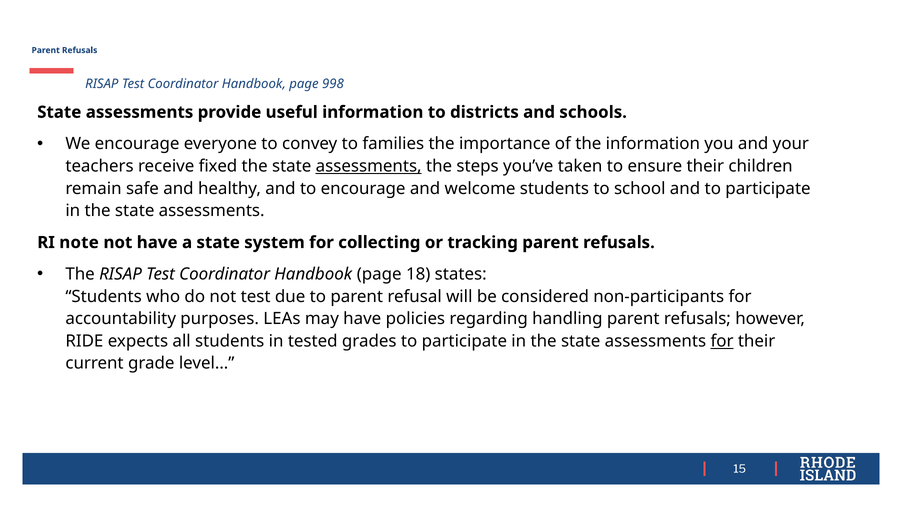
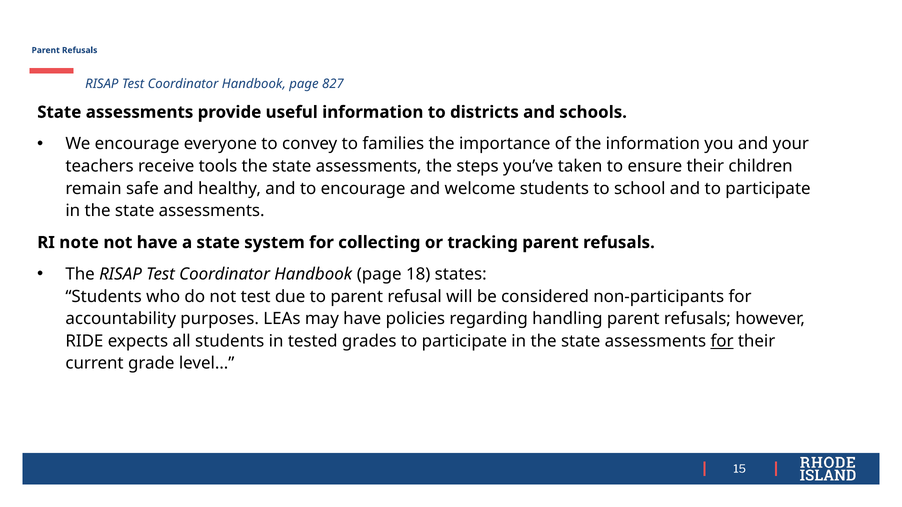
998: 998 -> 827
fixed: fixed -> tools
assessments at (369, 166) underline: present -> none
